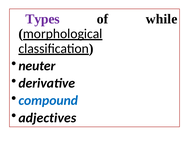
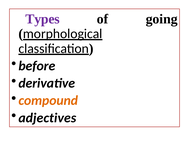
while: while -> going
neuter: neuter -> before
compound colour: blue -> orange
